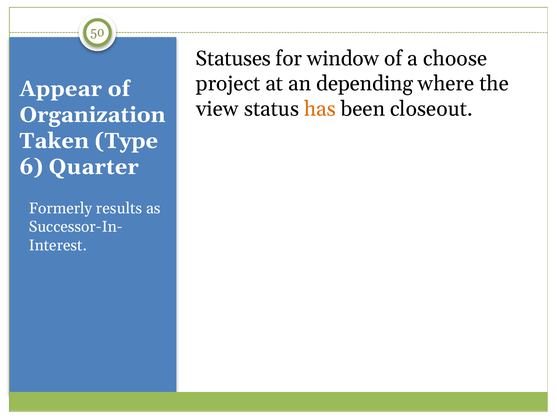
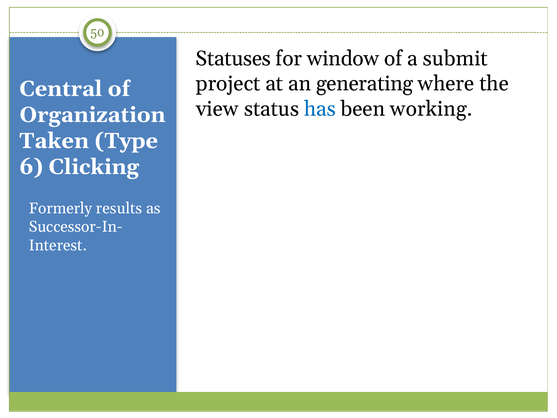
choose: choose -> submit
depending: depending -> generating
Appear: Appear -> Central
has colour: orange -> blue
closeout: closeout -> working
Quarter: Quarter -> Clicking
